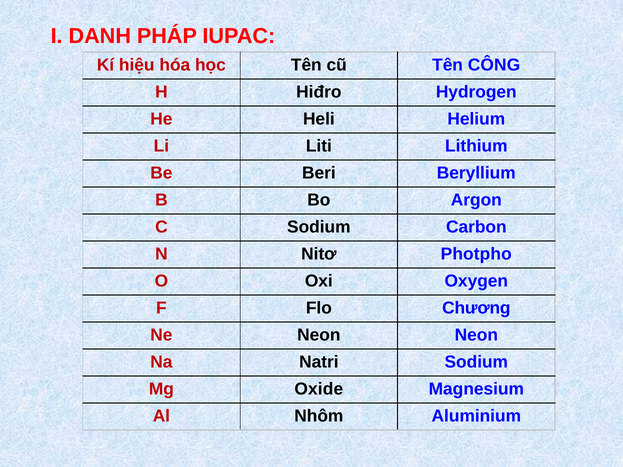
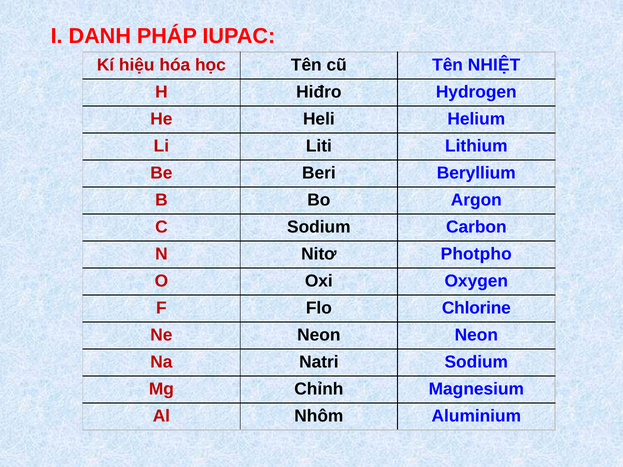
CÔNG: CÔNG -> NHIỆT
Chương: Chương -> Chlorine
Oxide: Oxide -> Chỉnh
